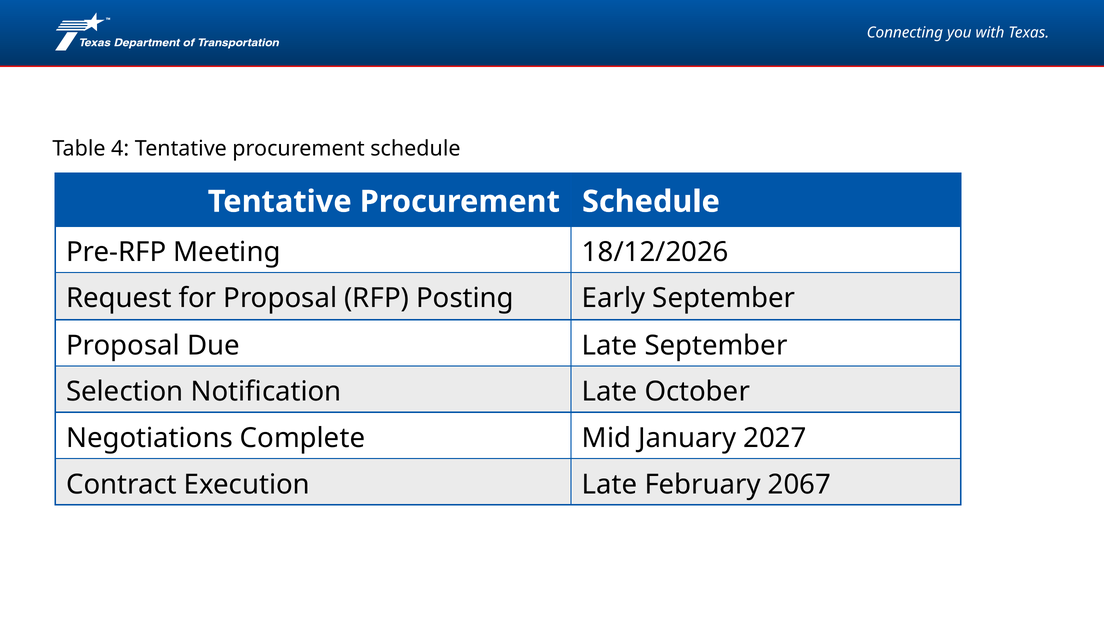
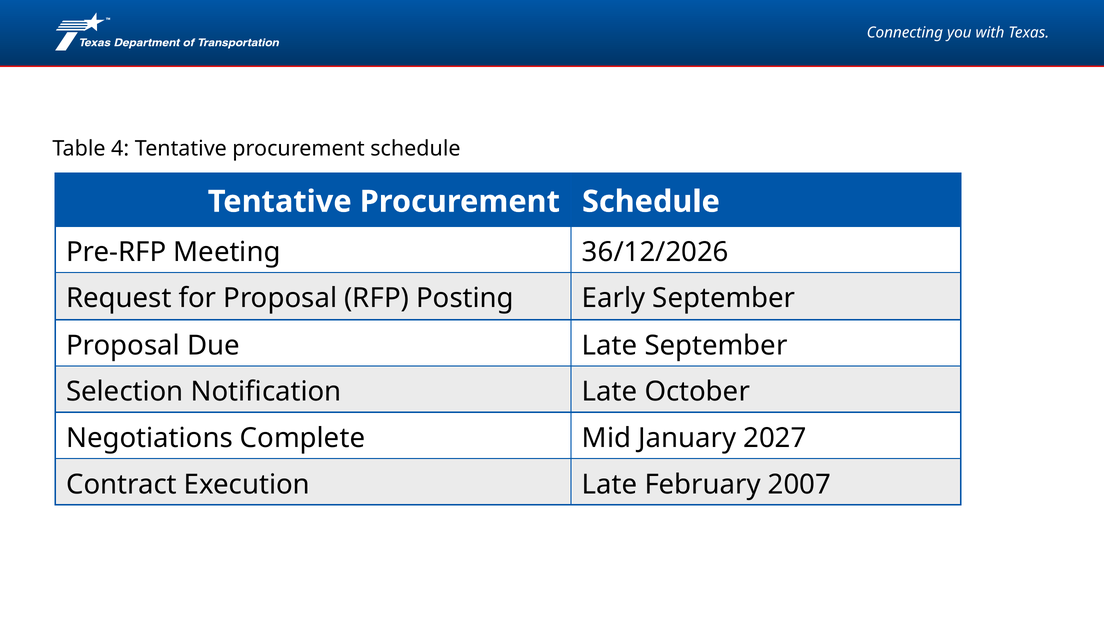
18/12/2026: 18/12/2026 -> 36/12/2026
2067: 2067 -> 2007
